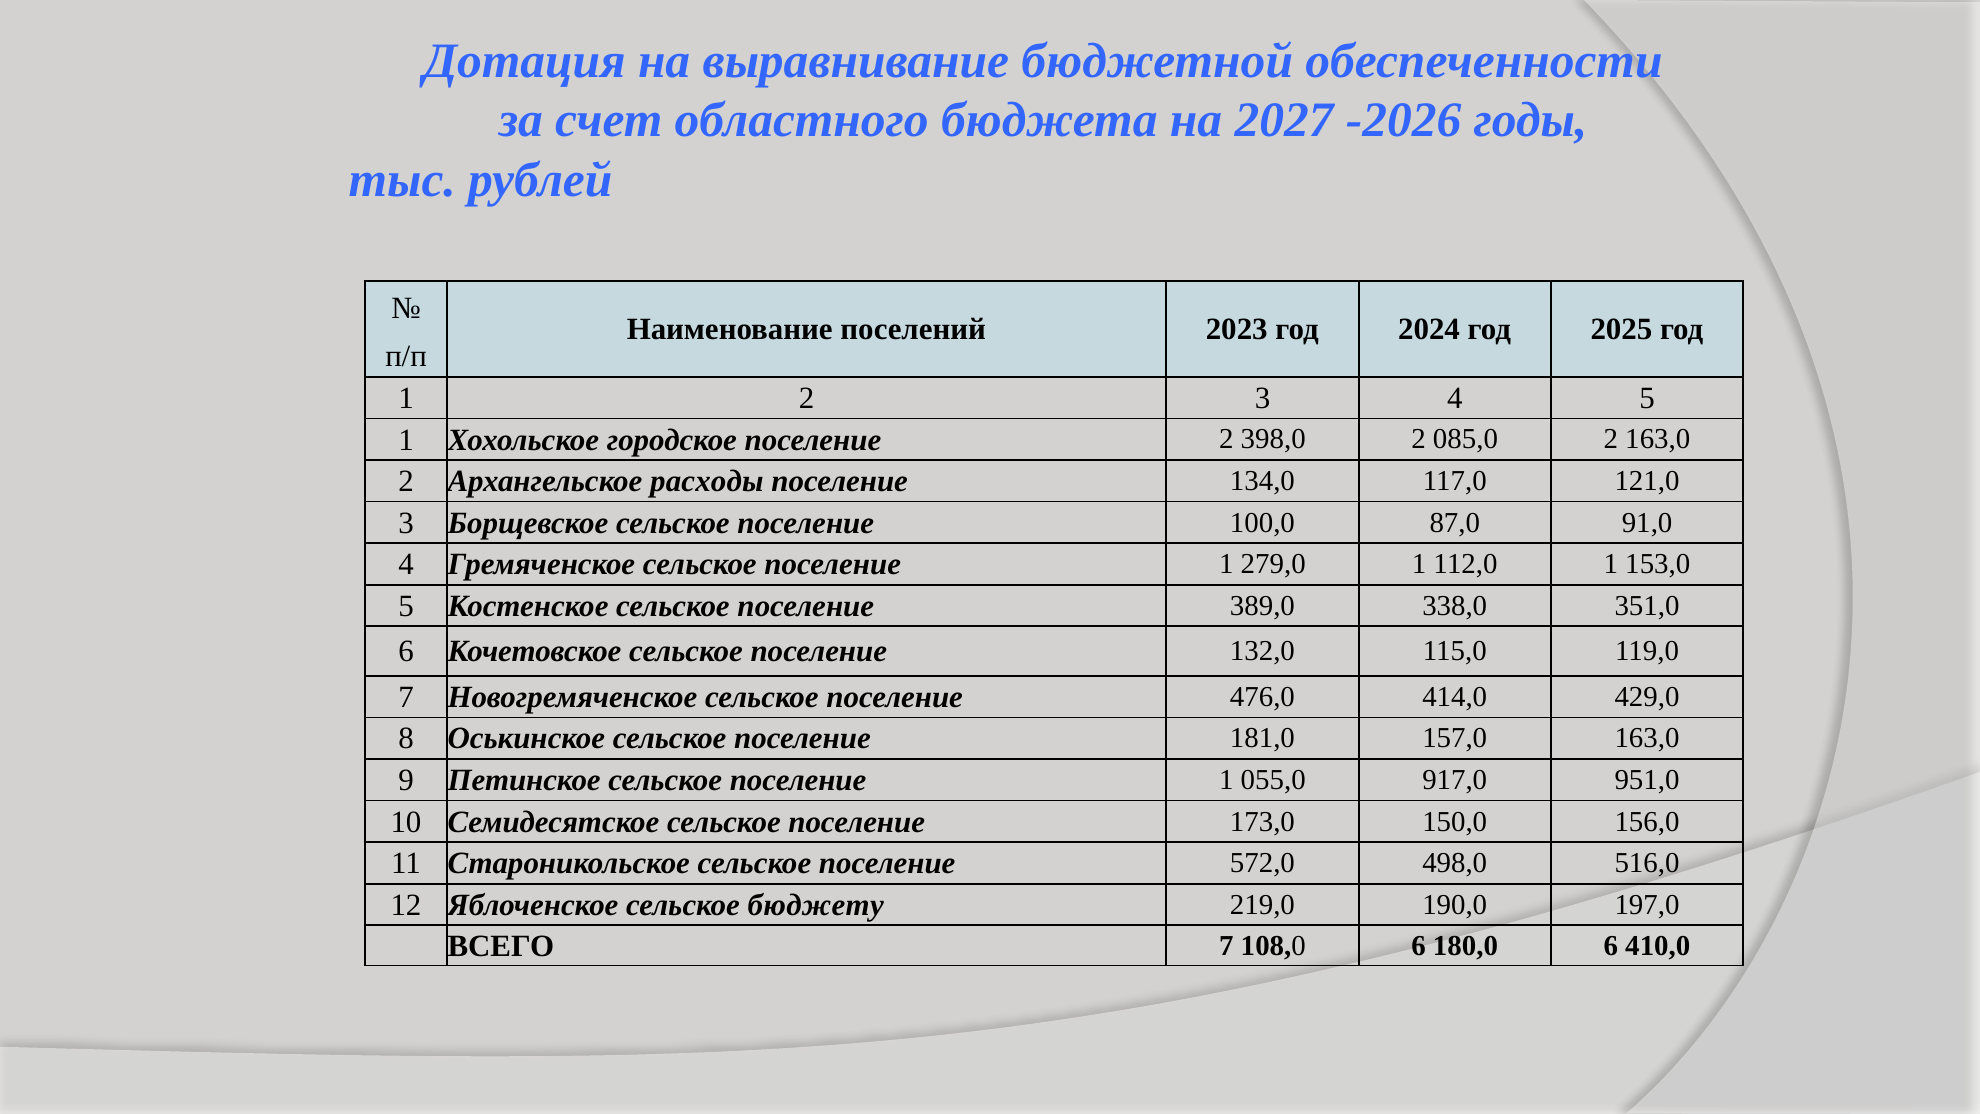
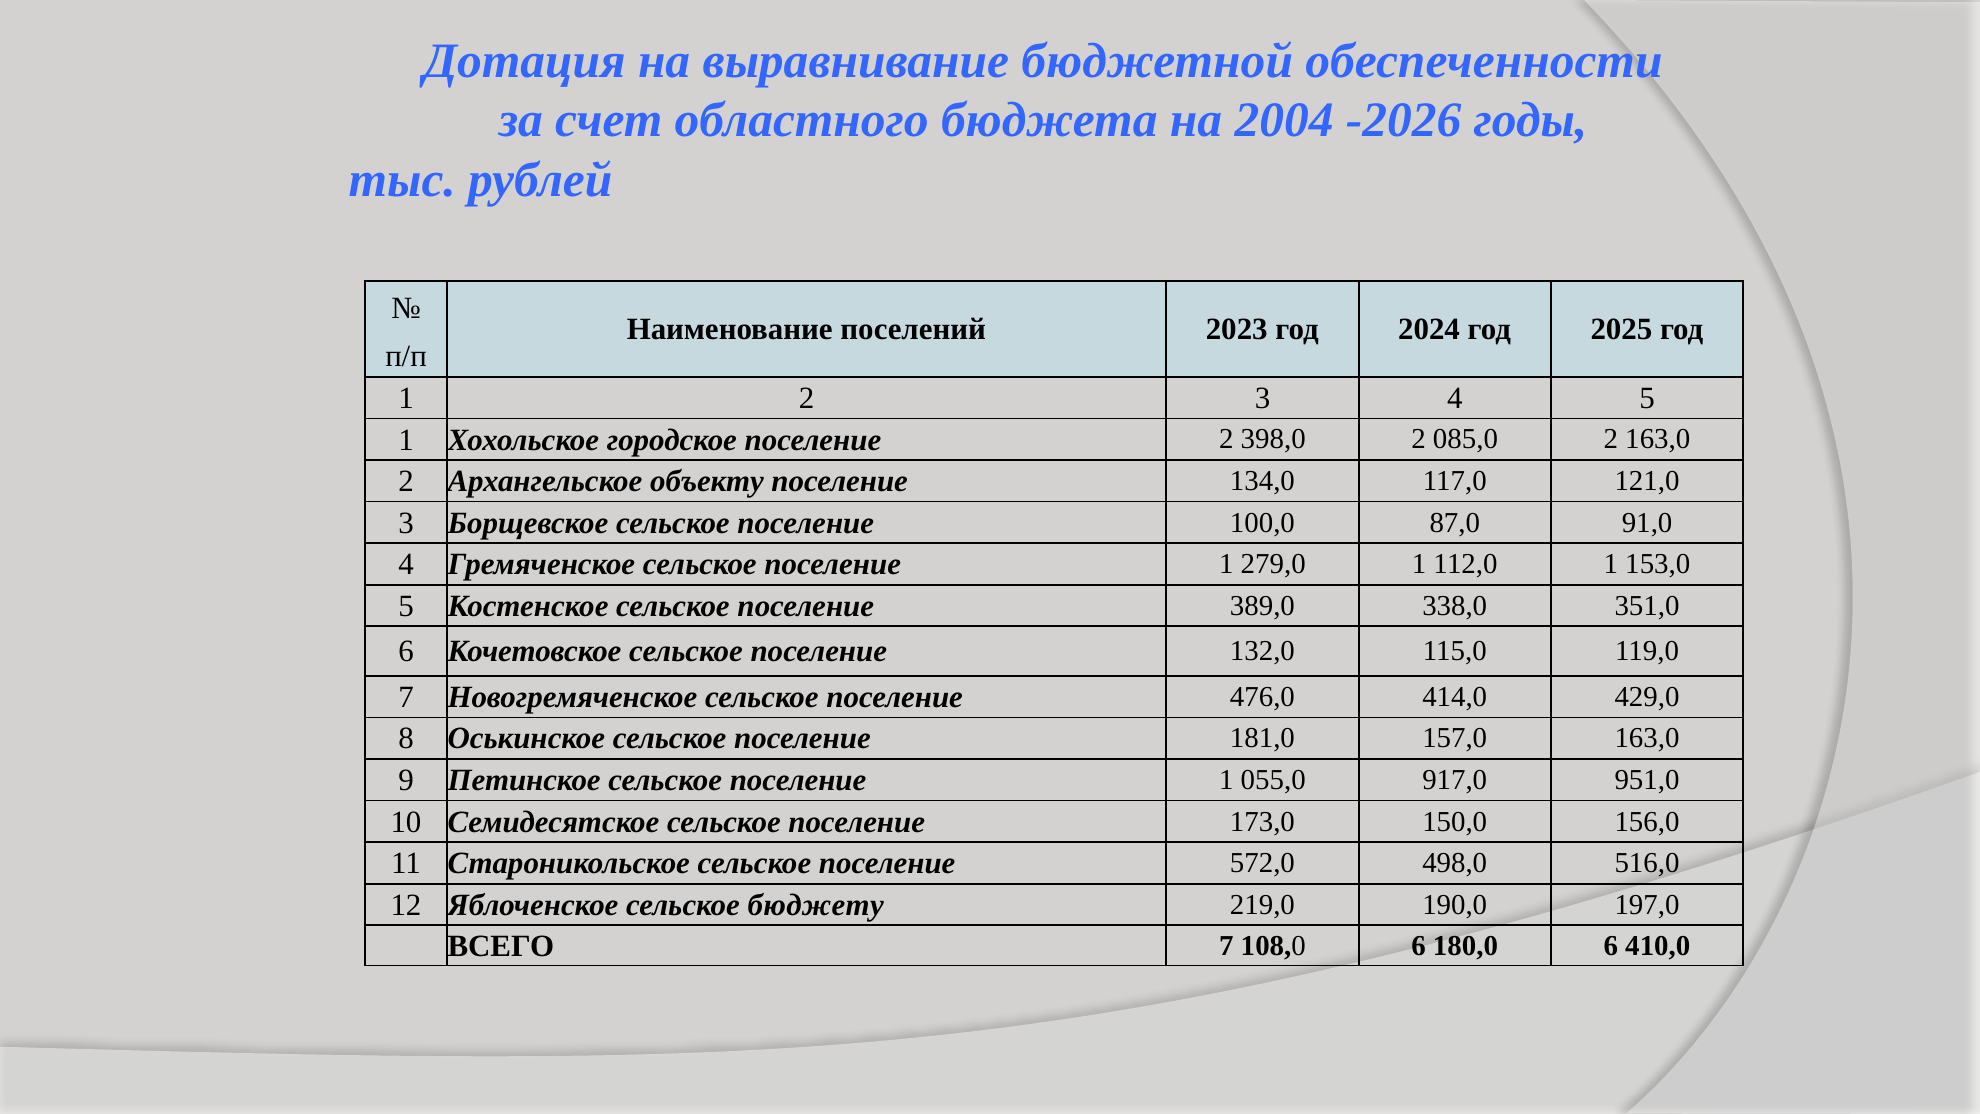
2027: 2027 -> 2004
расходы: расходы -> объекту
